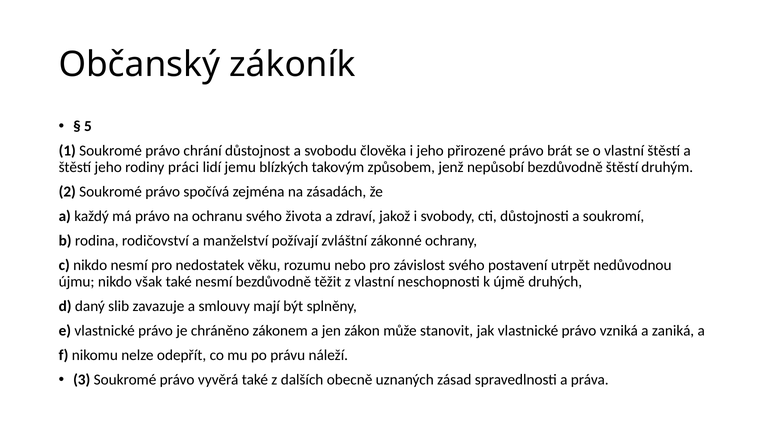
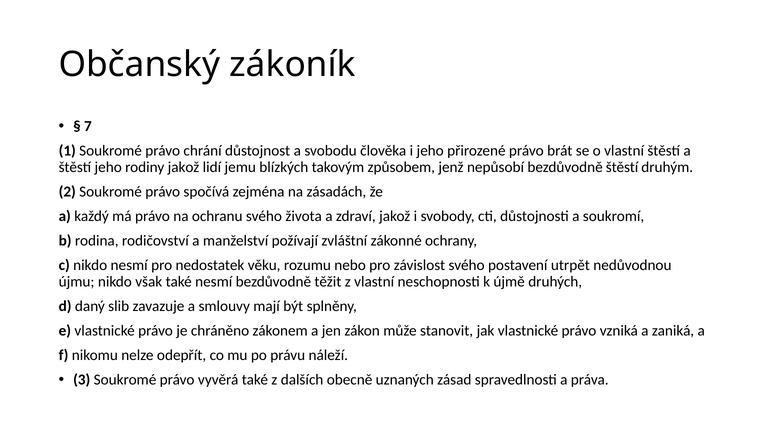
5: 5 -> 7
rodiny práci: práci -> jakož
